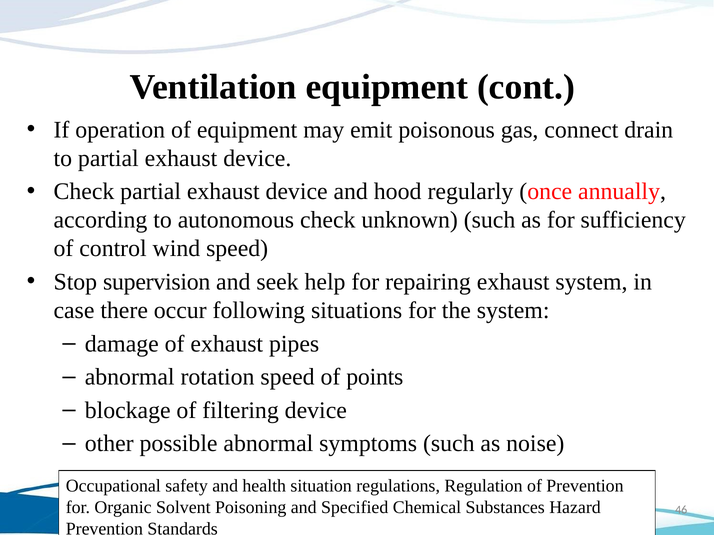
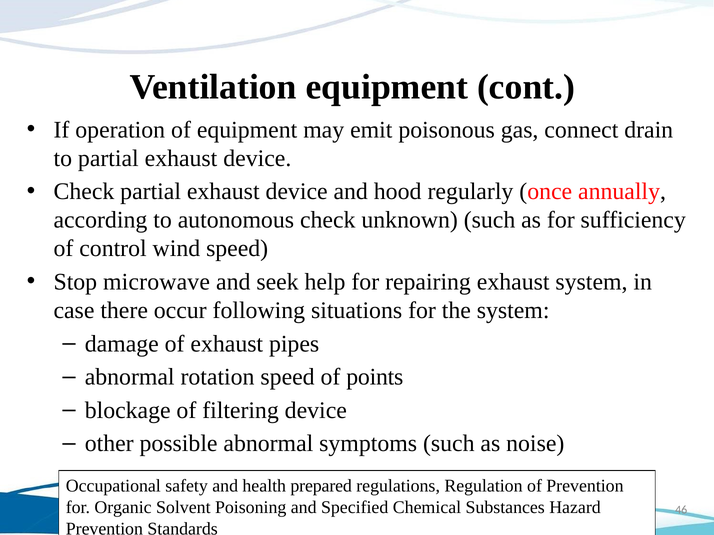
supervision: supervision -> microwave
situation: situation -> prepared
